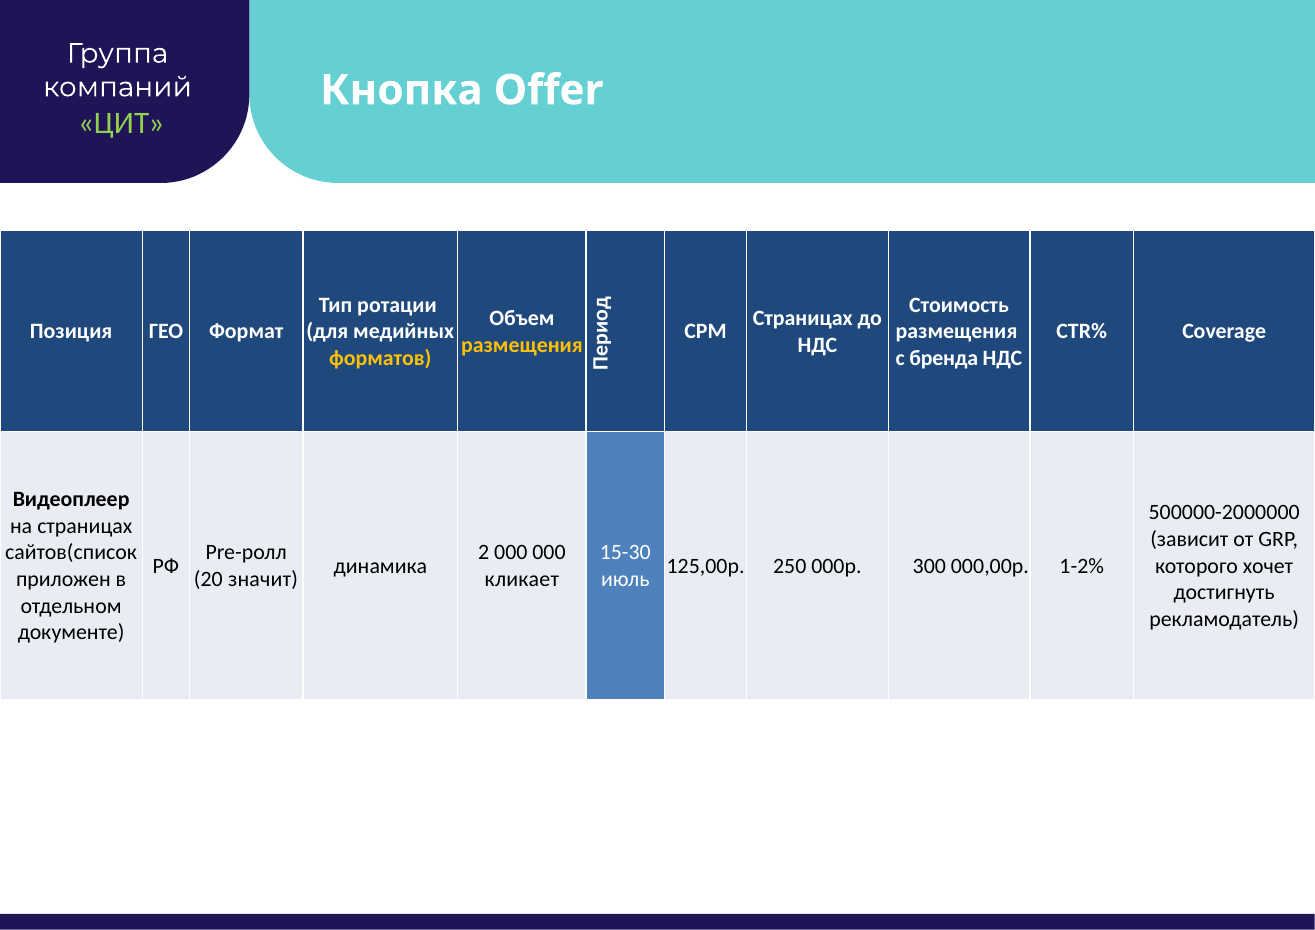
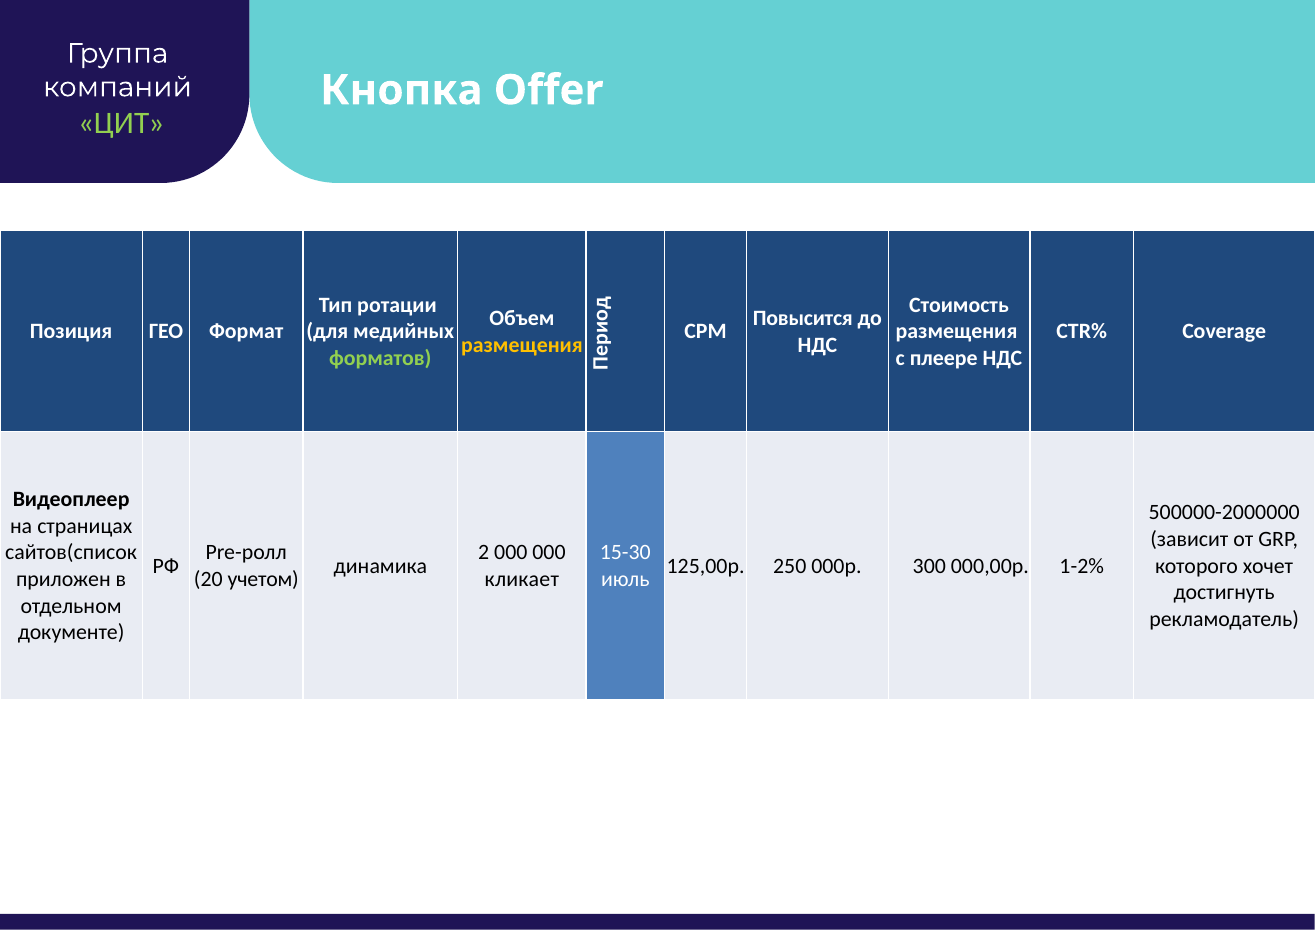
Страницах at (803, 318): Страницах -> Повысится
форматов colour: yellow -> light green
бренда: бренда -> плеере
значит: значит -> учетом
